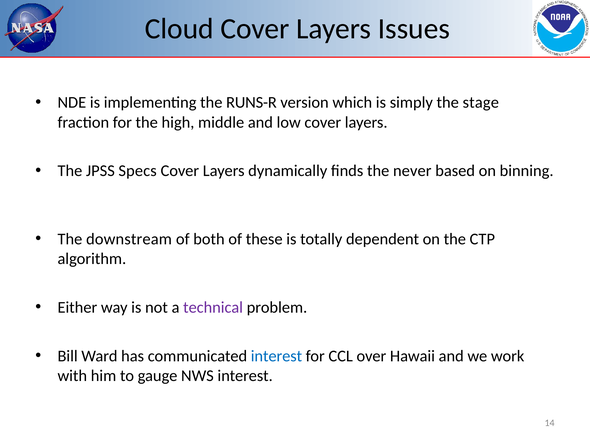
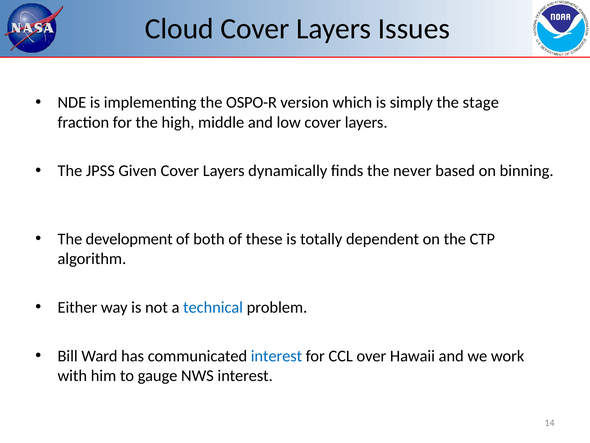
RUNS-R: RUNS-R -> OSPO-R
Specs: Specs -> Given
downstream: downstream -> development
technical colour: purple -> blue
